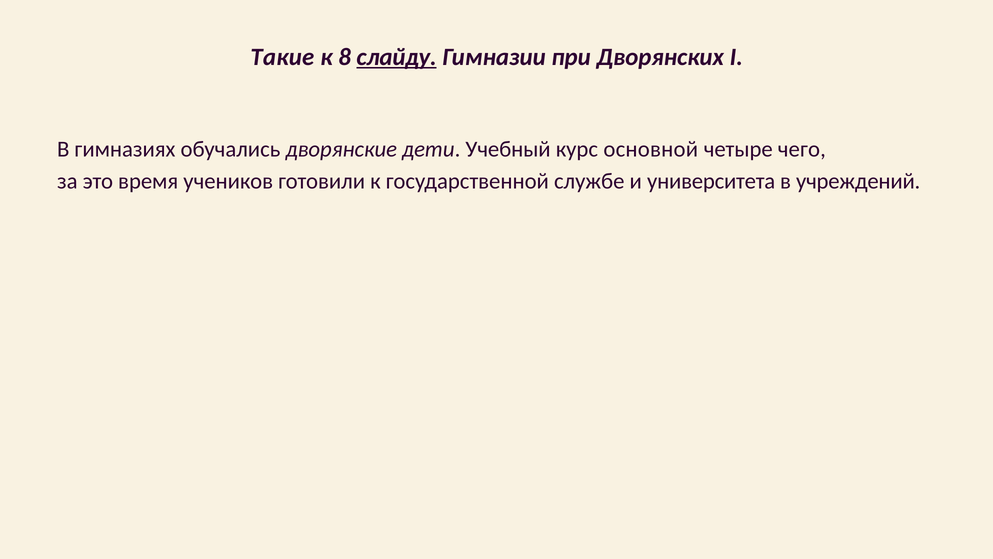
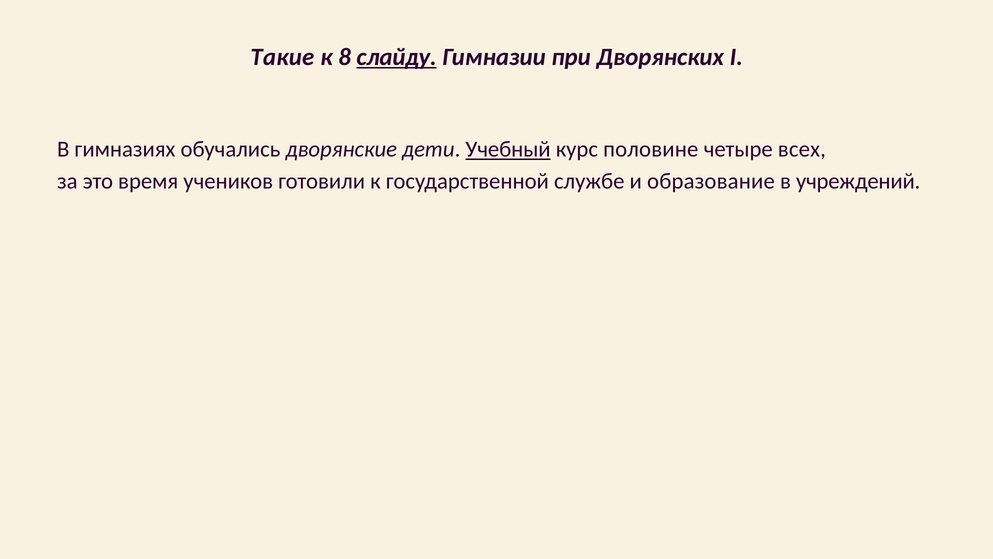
Учебный underline: none -> present
основной: основной -> половине
чего: чего -> всех
университета: университета -> образование
